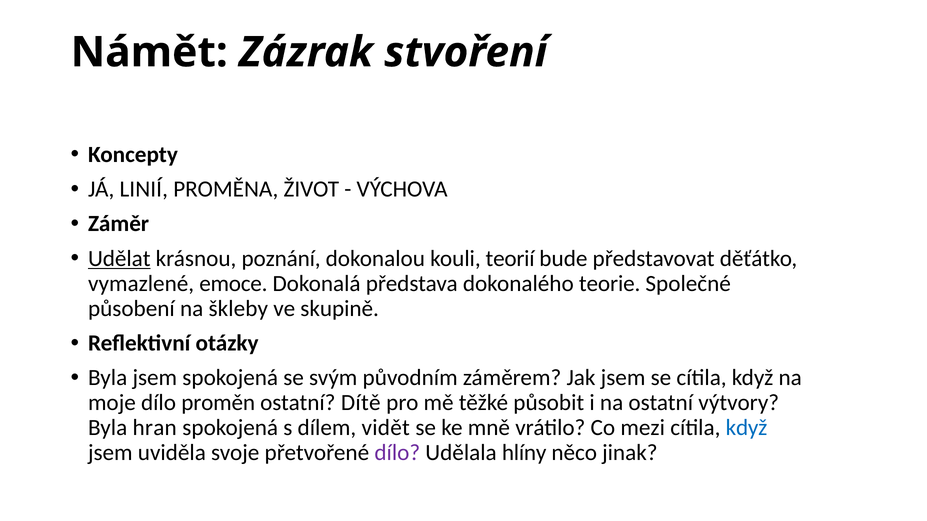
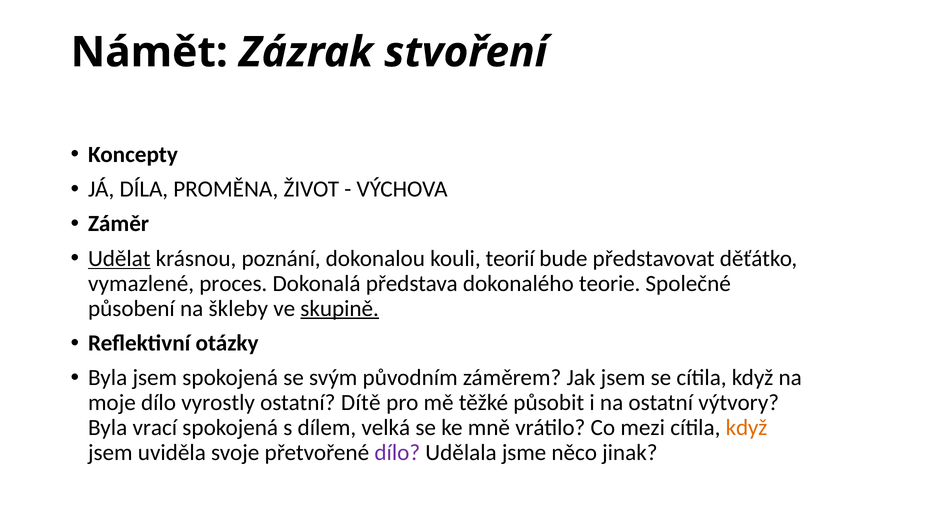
LINIÍ: LINIÍ -> DÍLA
emoce: emoce -> proces
skupině underline: none -> present
proměn: proměn -> vyrostly
hran: hran -> vrací
vidět: vidět -> velká
když at (747, 428) colour: blue -> orange
hlíny: hlíny -> jsme
